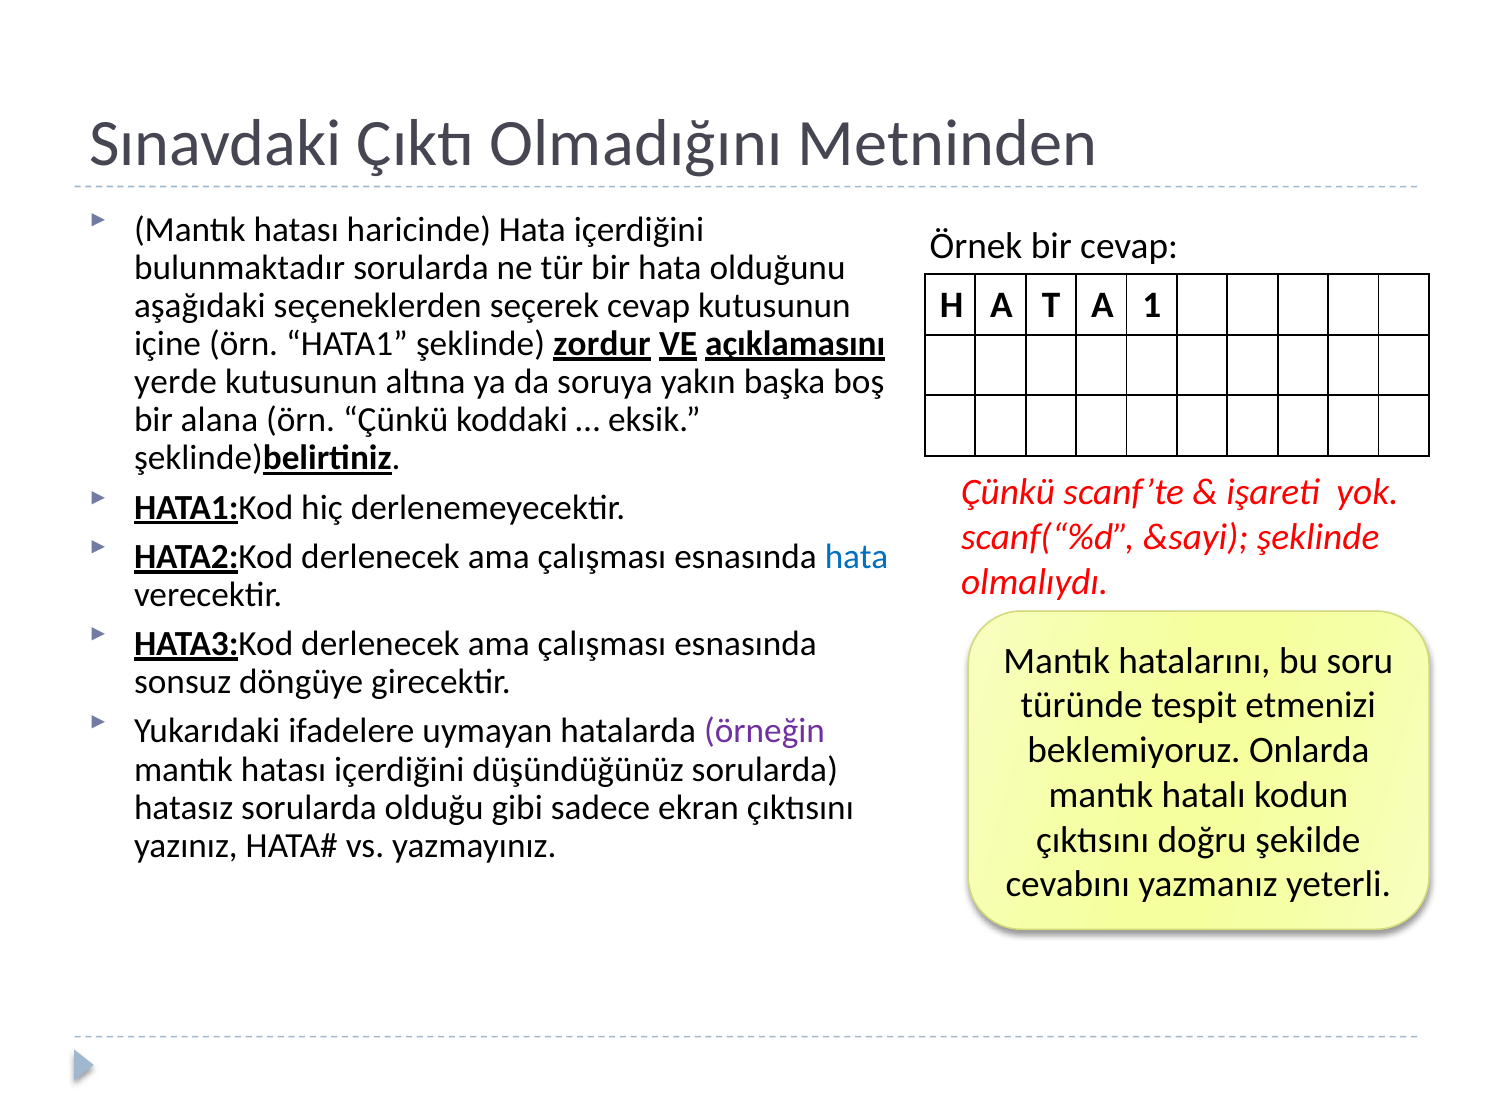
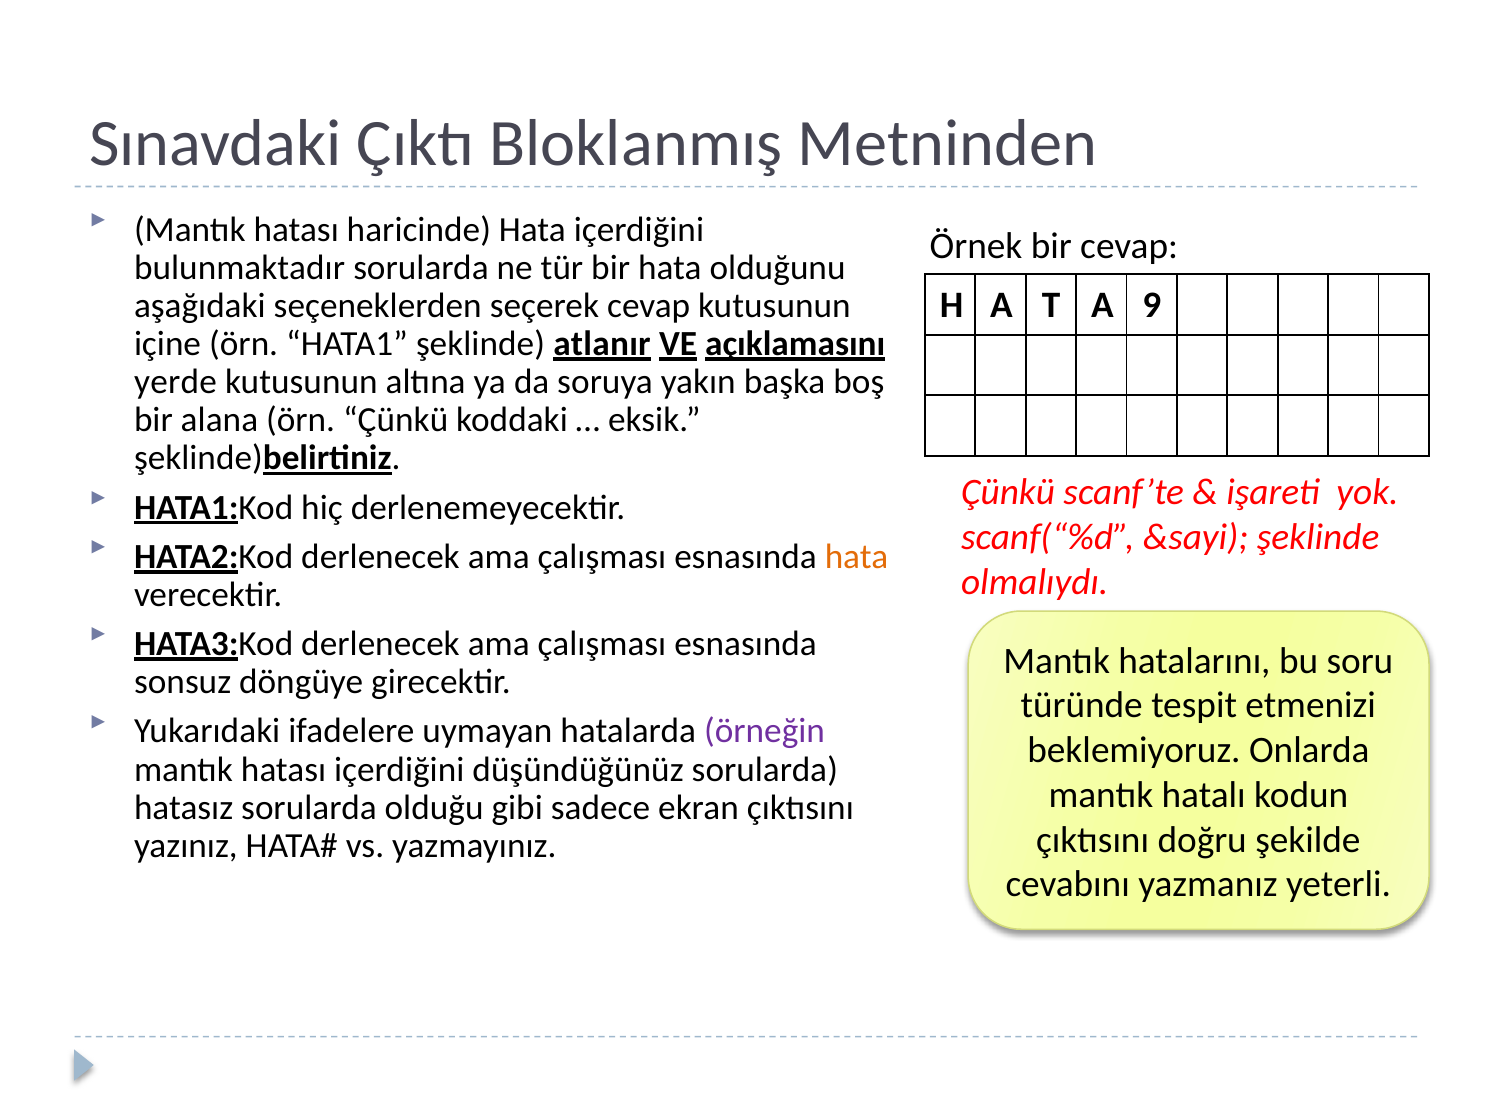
Olmadığını: Olmadığını -> Bloklanmış
1: 1 -> 9
zordur: zordur -> atlanır
hata at (857, 557) colour: blue -> orange
